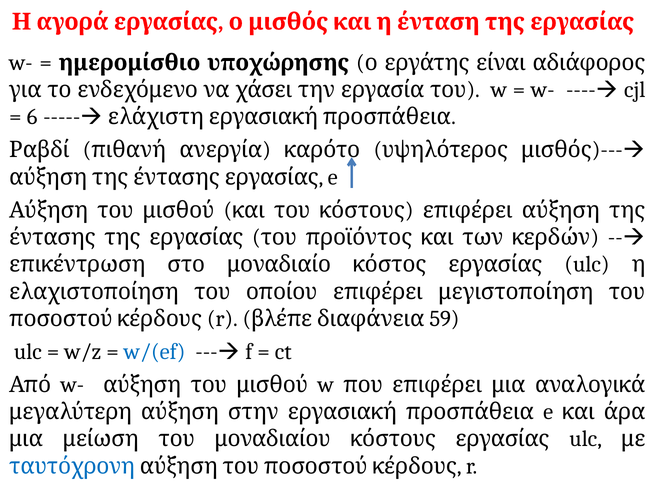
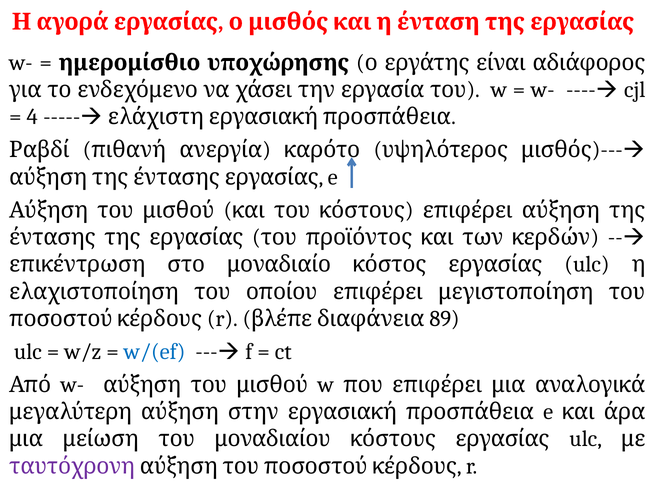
6: 6 -> 4
59: 59 -> 89
ταυτόχρονη colour: blue -> purple
